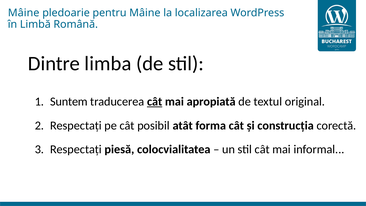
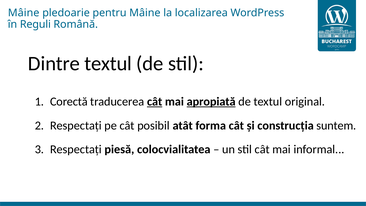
Limbă: Limbă -> Reguli
Dintre limba: limba -> textul
Suntem: Suntem -> Corectă
apropiată underline: none -> present
corectă: corectă -> suntem
